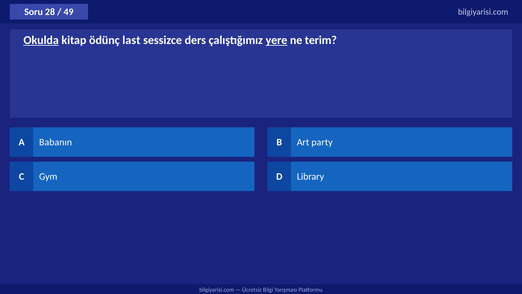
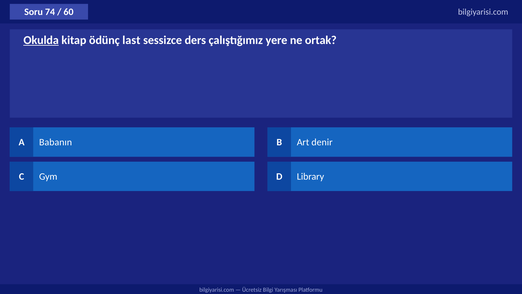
28: 28 -> 74
49: 49 -> 60
yere underline: present -> none
terim: terim -> ortak
party: party -> denir
